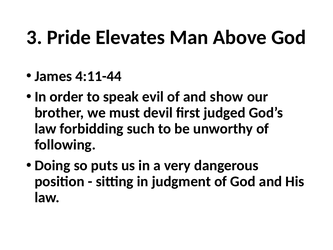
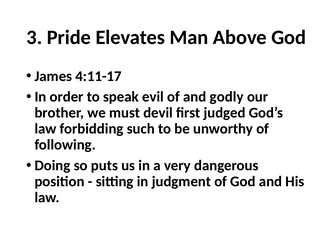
4:11-44: 4:11-44 -> 4:11-17
show: show -> godly
